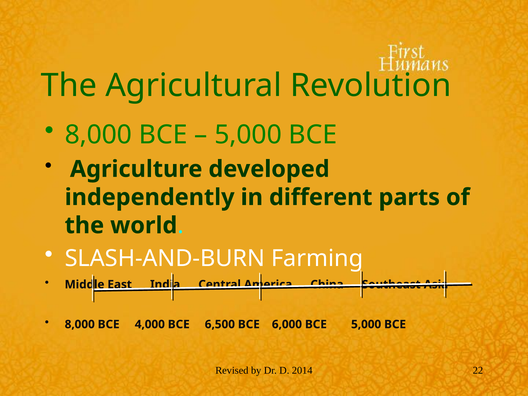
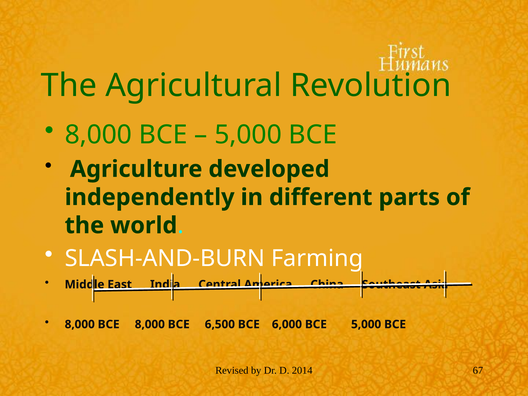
BCE 4,000: 4,000 -> 8,000
22: 22 -> 67
